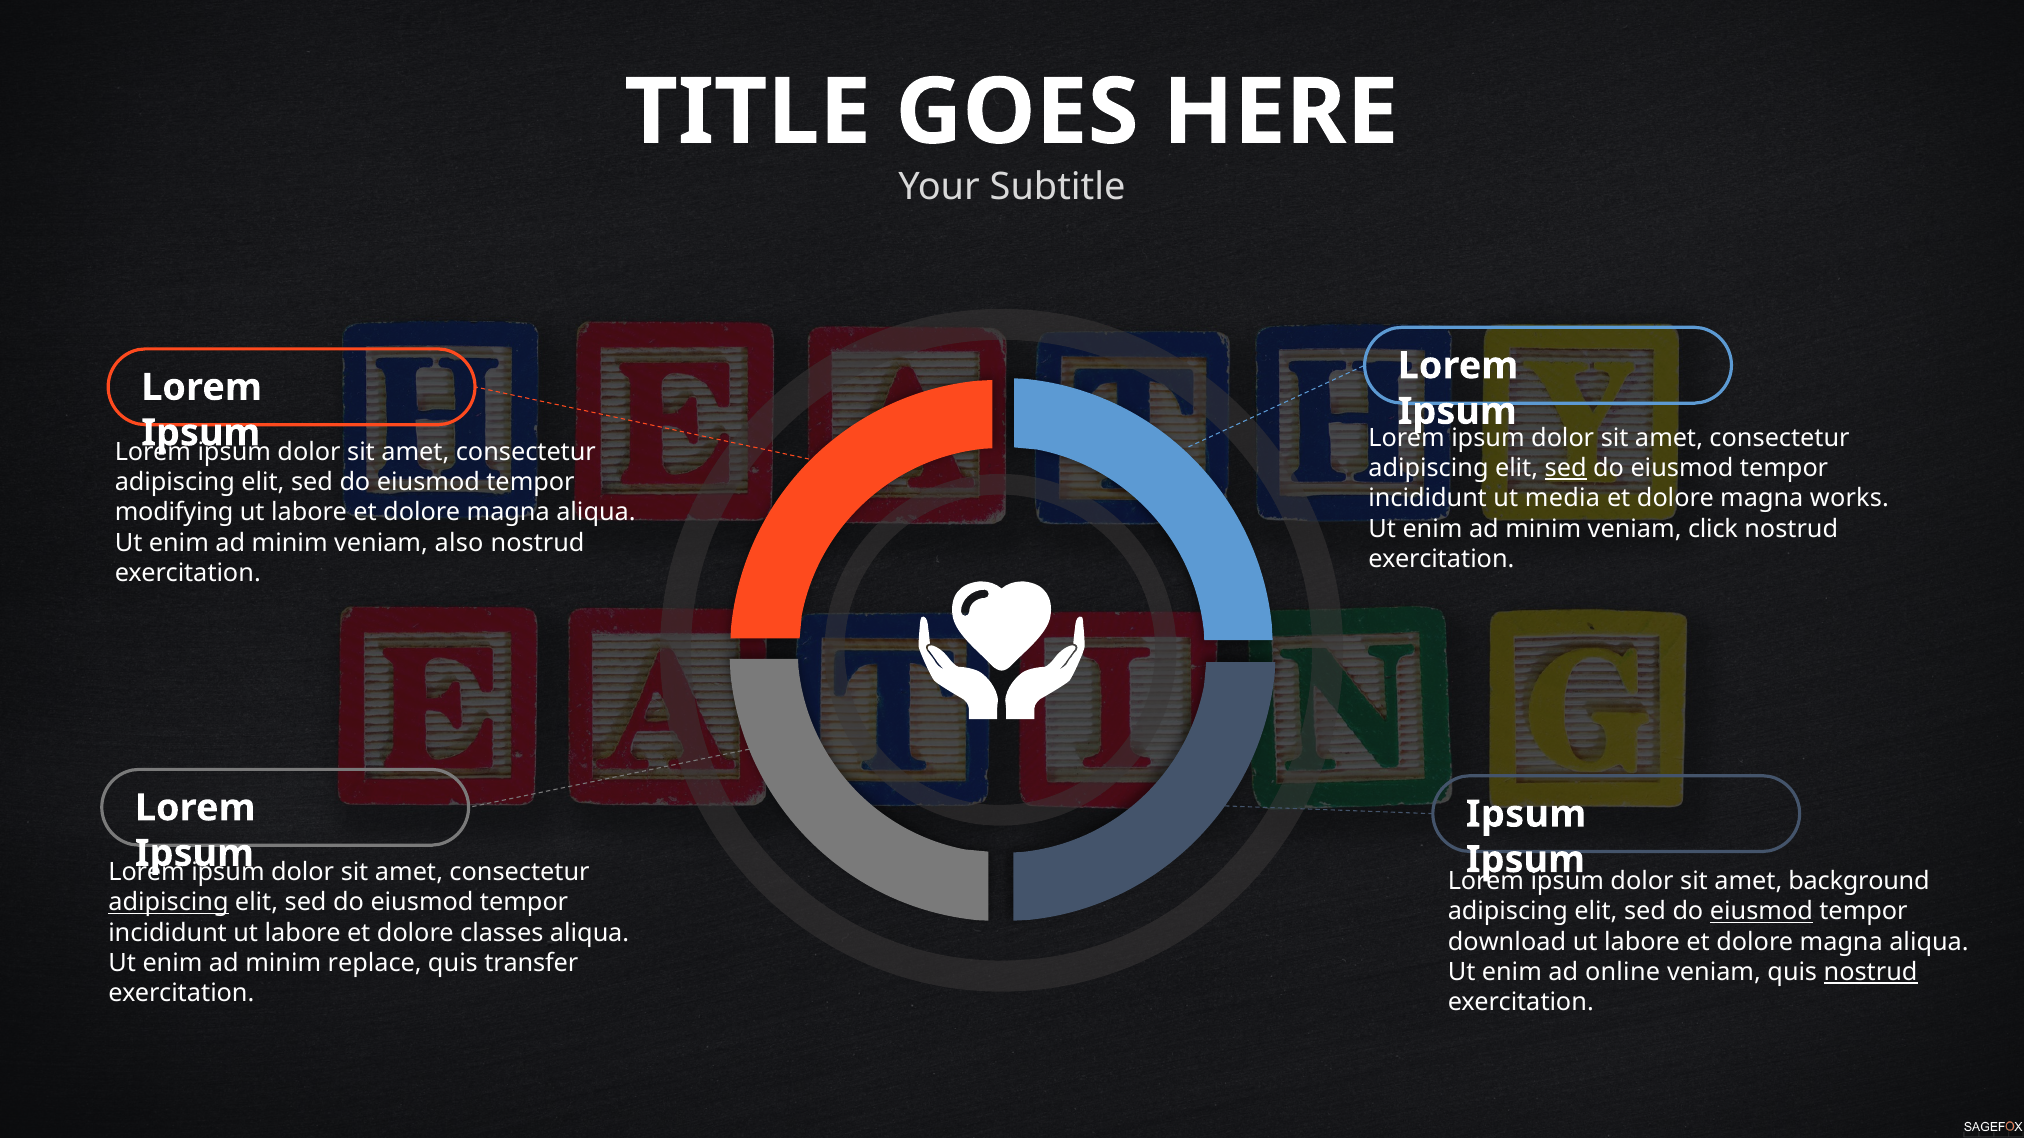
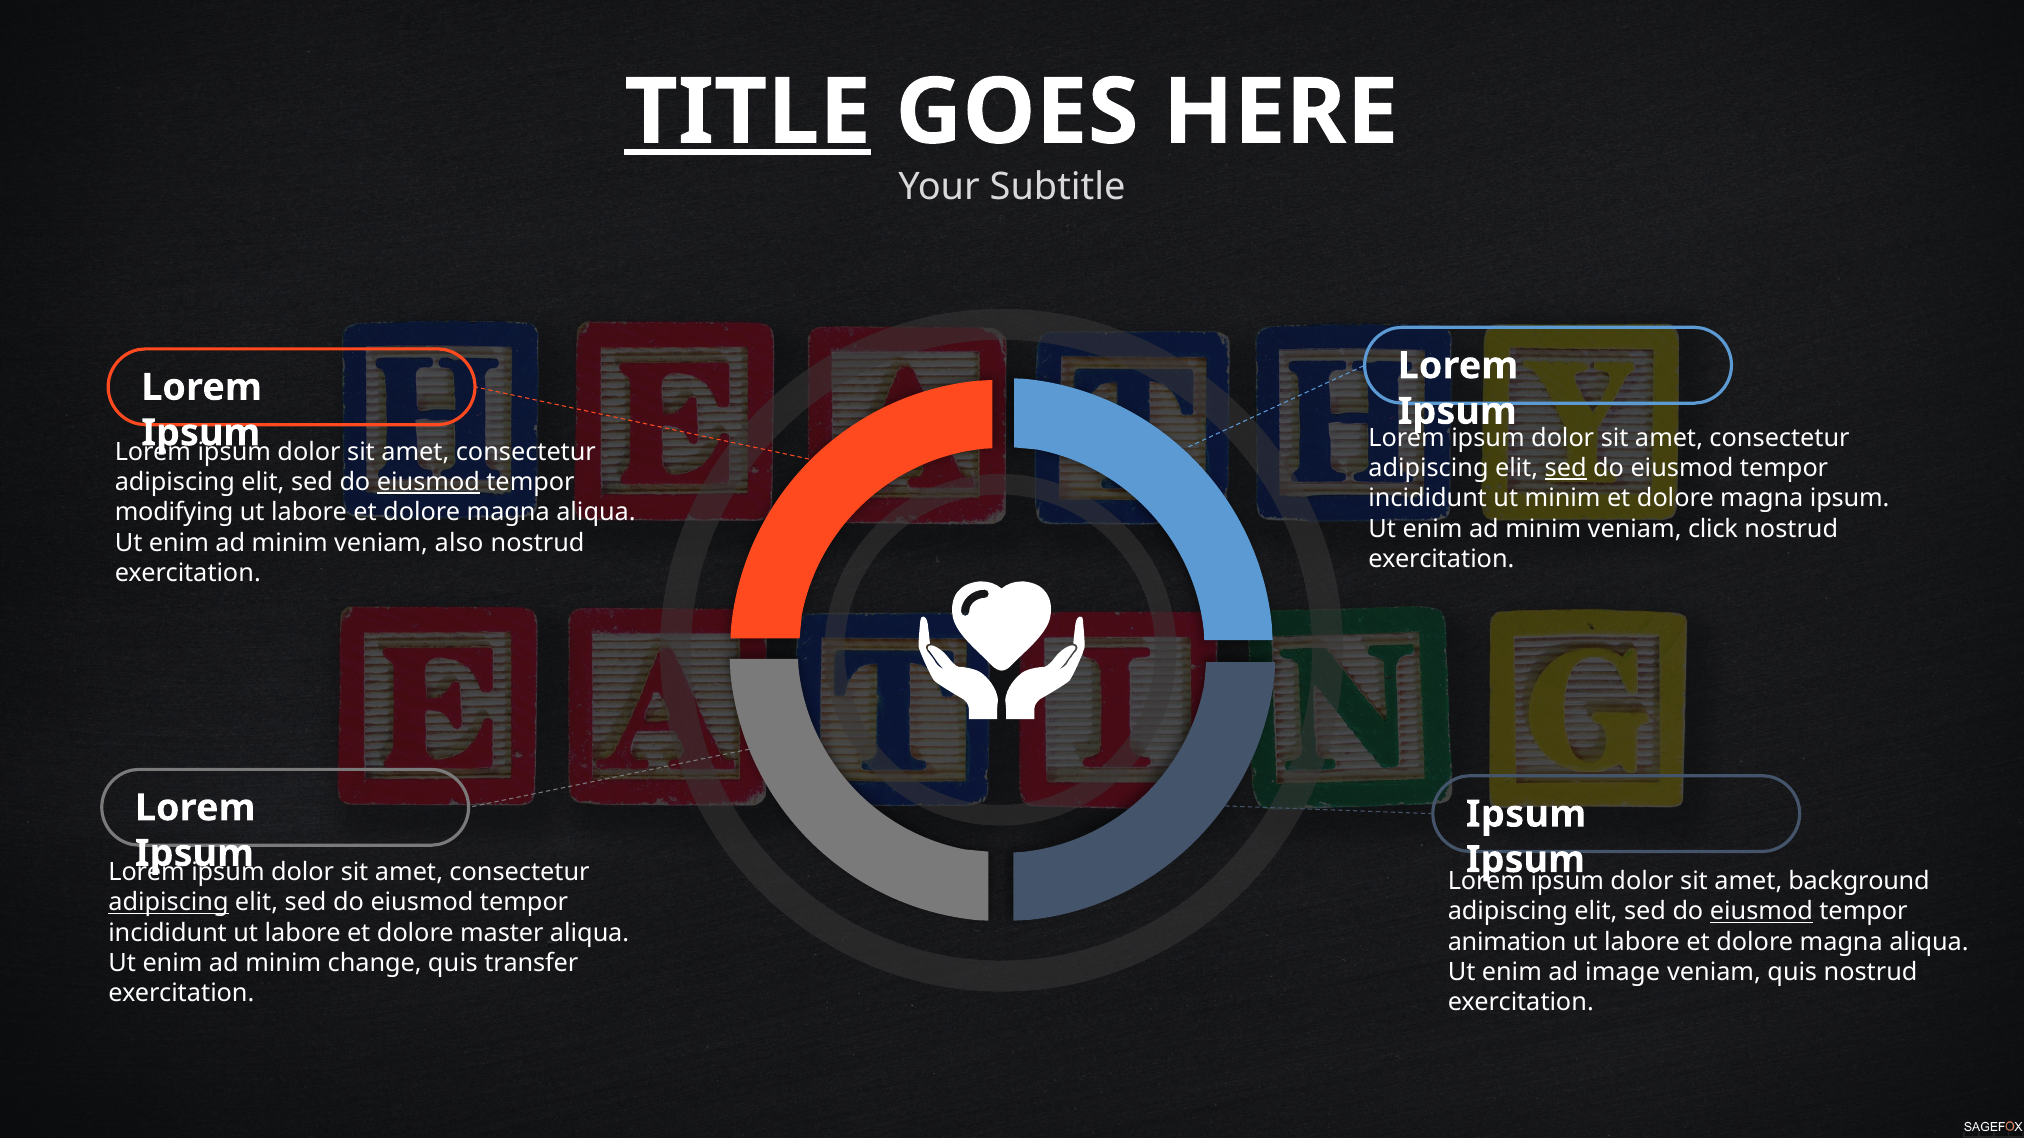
TITLE underline: none -> present
eiusmod at (428, 482) underline: none -> present
ut media: media -> minim
magna works: works -> ipsum
classes: classes -> master
download: download -> animation
replace: replace -> change
online: online -> image
nostrud at (1871, 973) underline: present -> none
